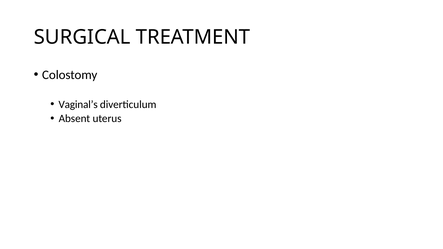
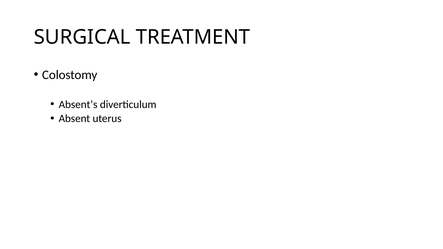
Vaginal’s: Vaginal’s -> Absent’s
